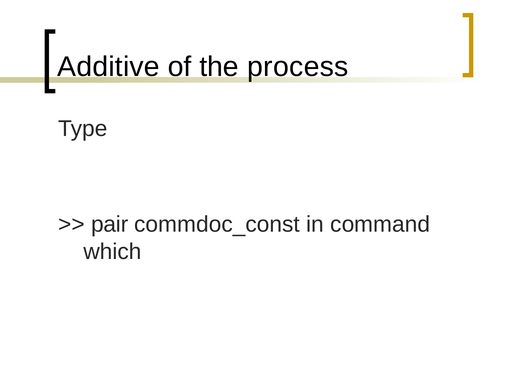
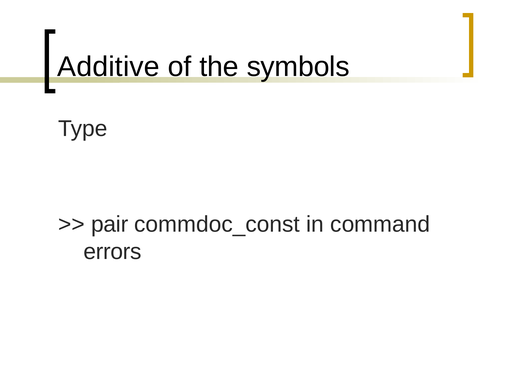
process: process -> symbols
which: which -> errors
